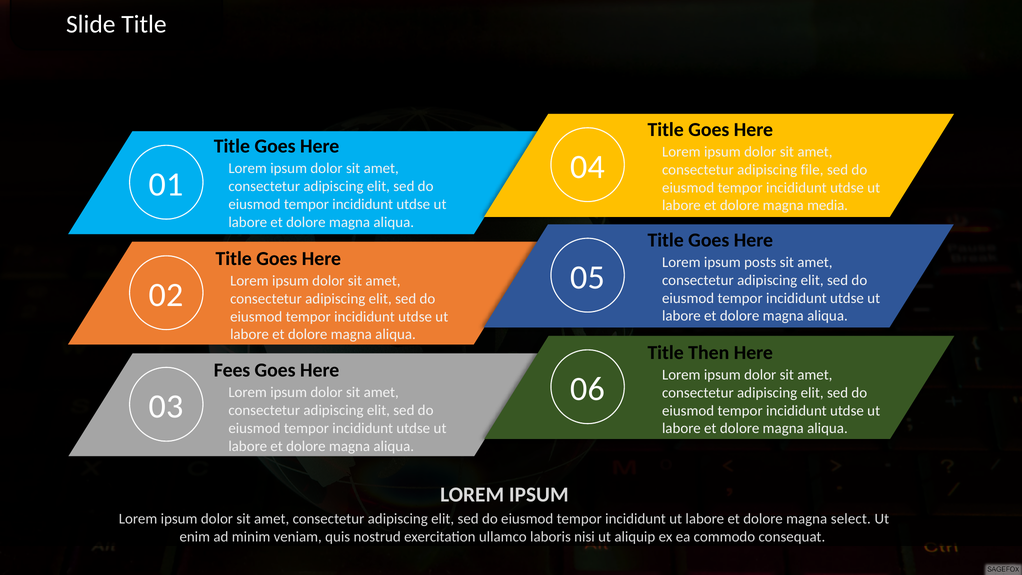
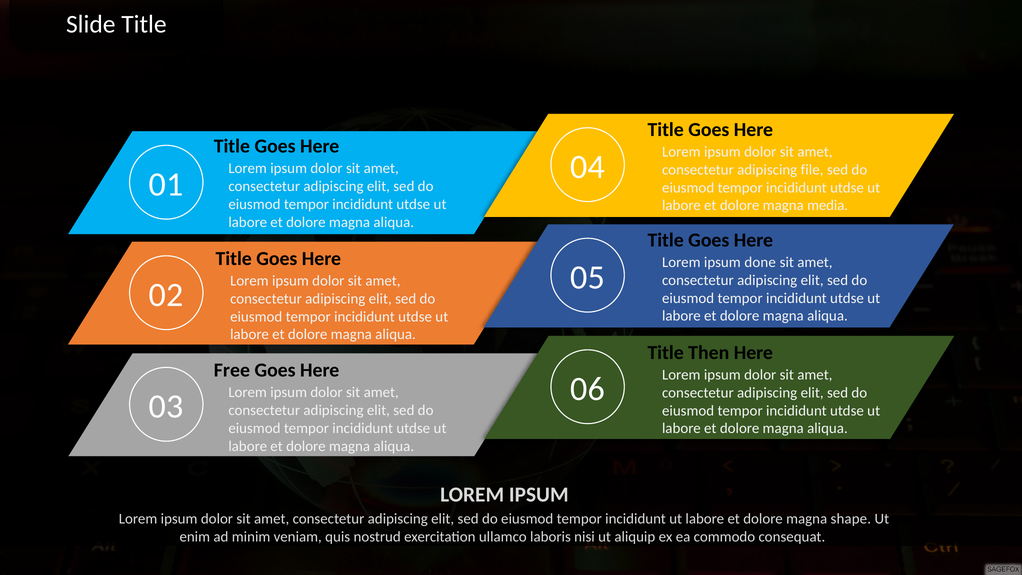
posts: posts -> done
Fees: Fees -> Free
select: select -> shape
